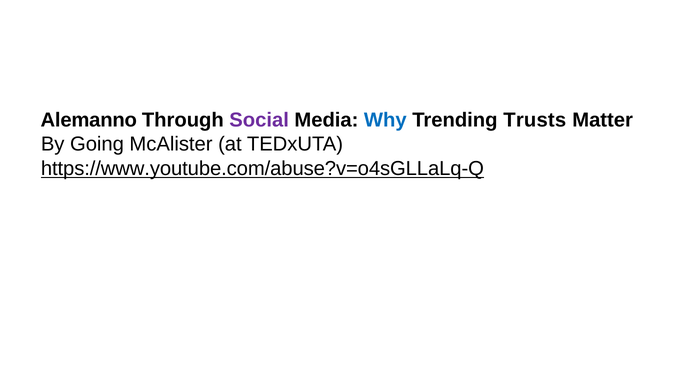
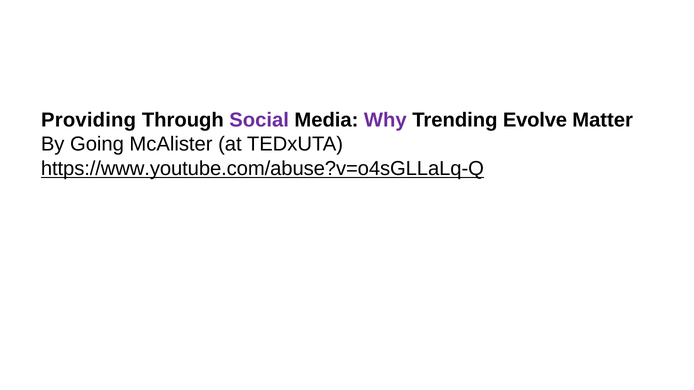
Alemanno: Alemanno -> Providing
Why colour: blue -> purple
Trusts: Trusts -> Evolve
